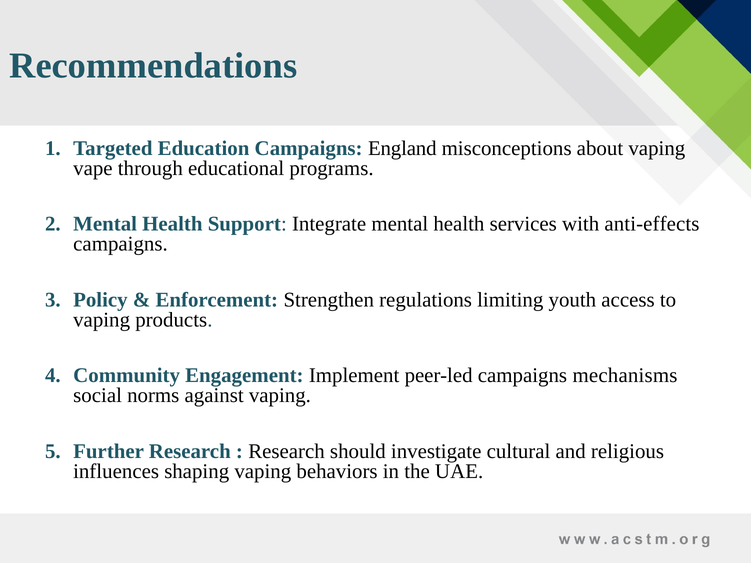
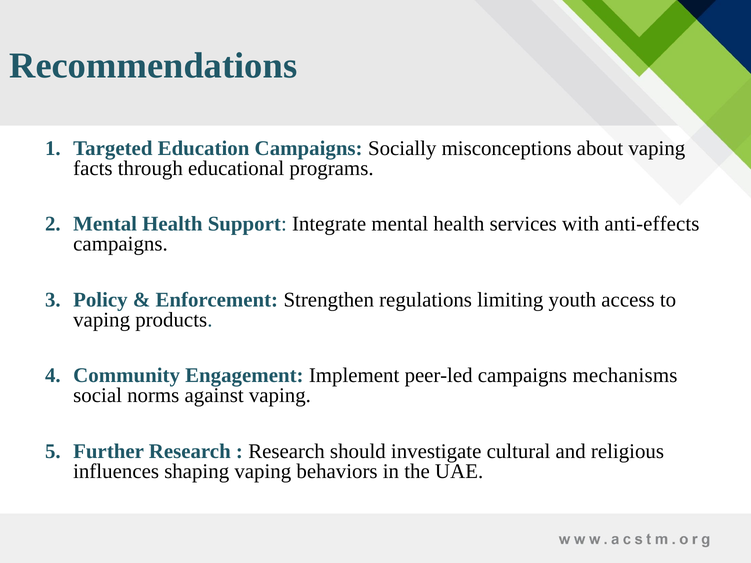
England: England -> Socially
vape: vape -> facts
